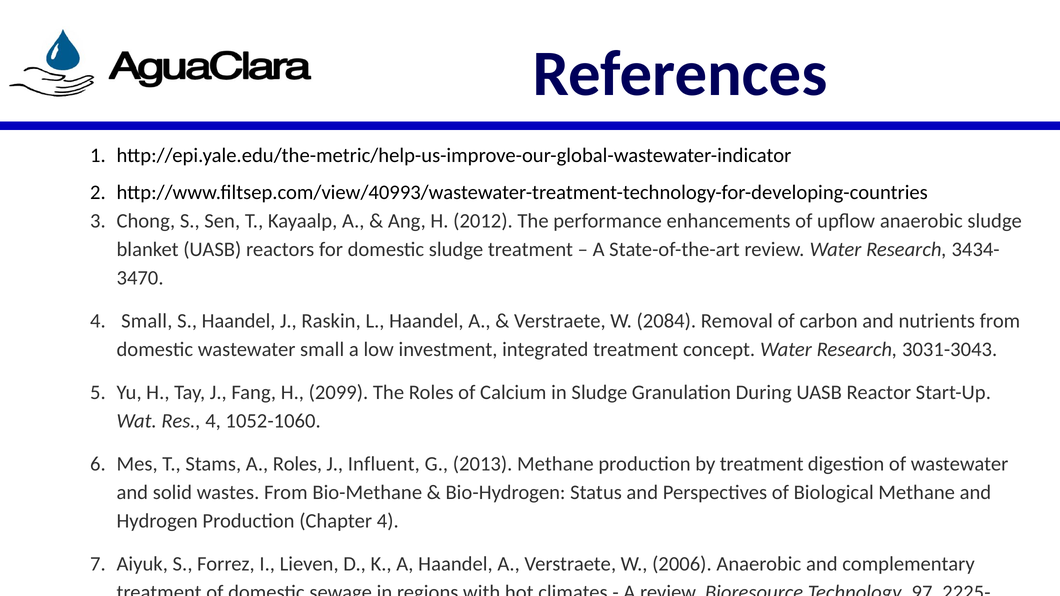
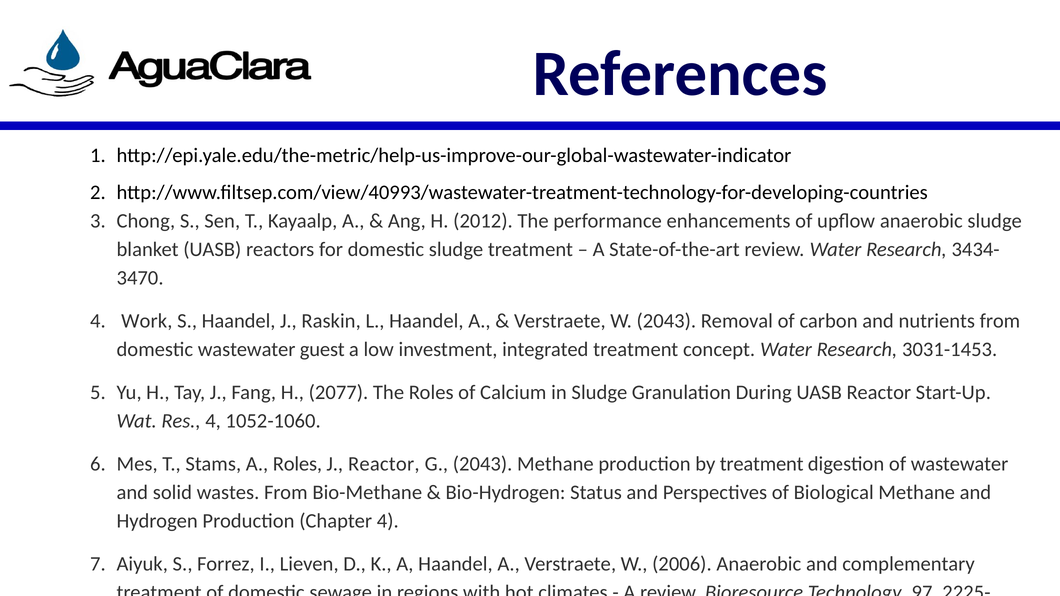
4 Small: Small -> Work
W 2084: 2084 -> 2043
wastewater small: small -> guest
3031-3043: 3031-3043 -> 3031-1453
2099: 2099 -> 2077
J Influent: Influent -> Reactor
G 2013: 2013 -> 2043
